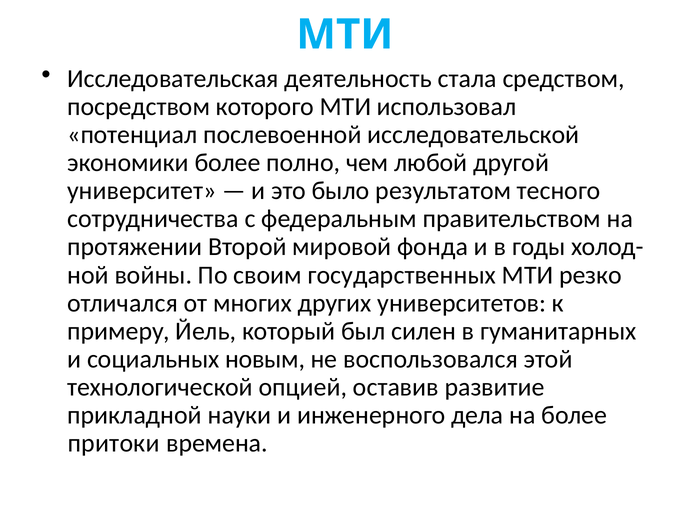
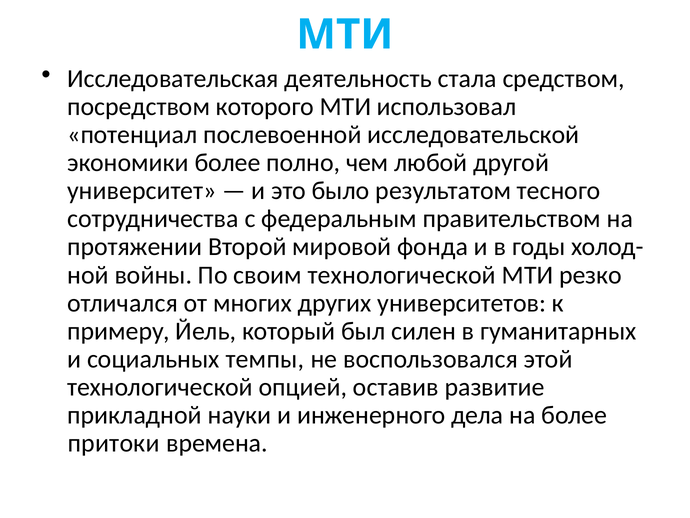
своим государственных: государственных -> технологической
новым: новым -> темпы
